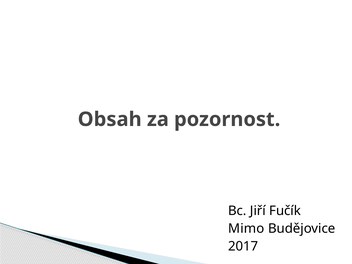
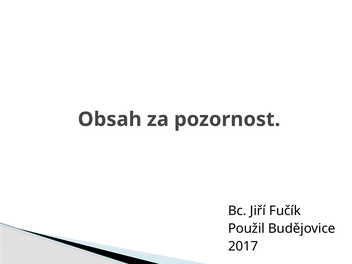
Mimo: Mimo -> Použil
